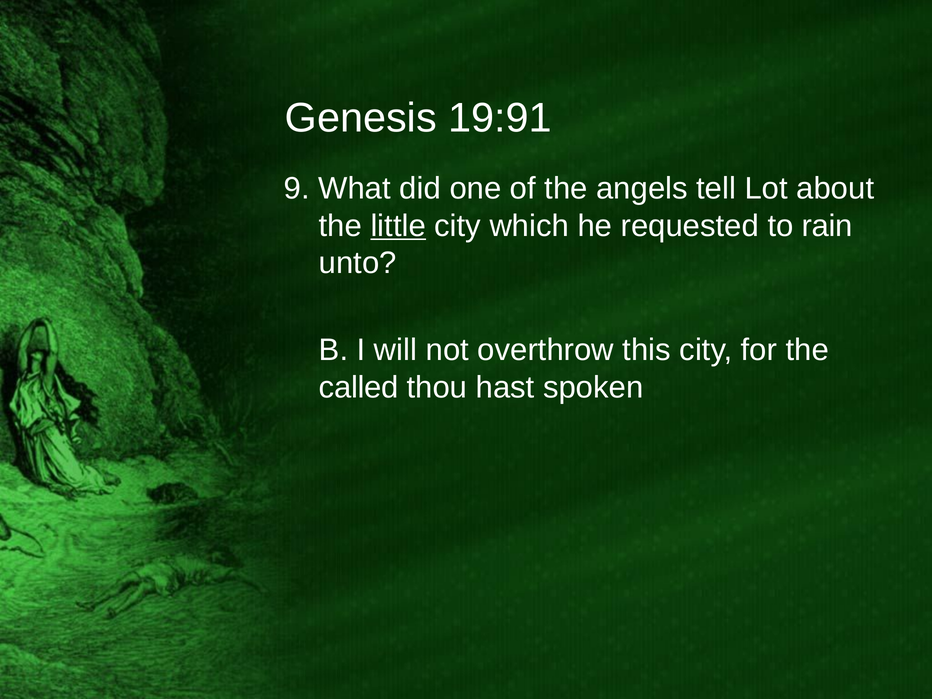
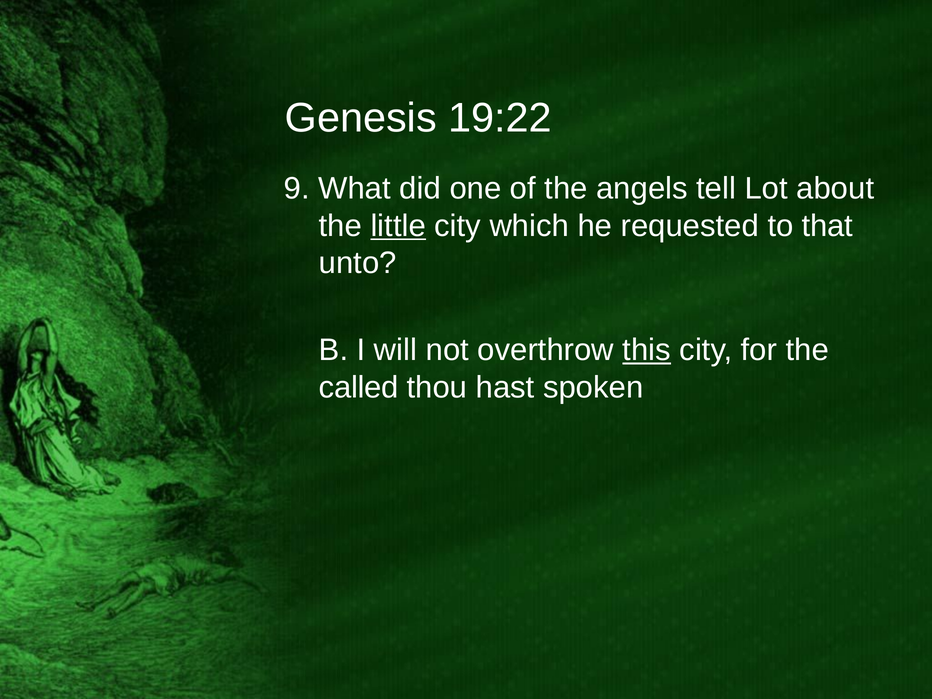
19:91: 19:91 -> 19:22
rain: rain -> that
this underline: none -> present
